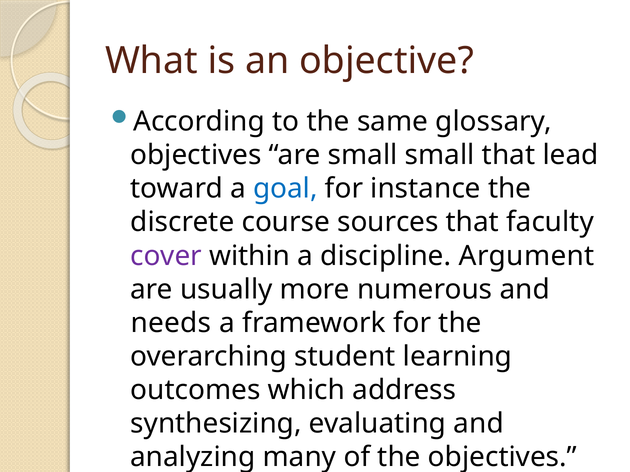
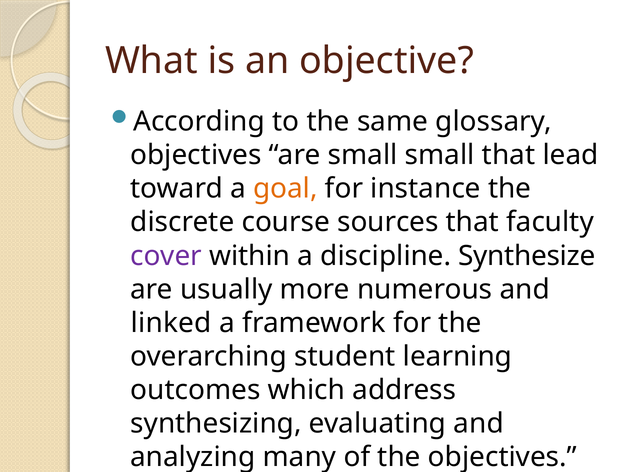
goal colour: blue -> orange
Argument: Argument -> Synthesize
needs: needs -> linked
